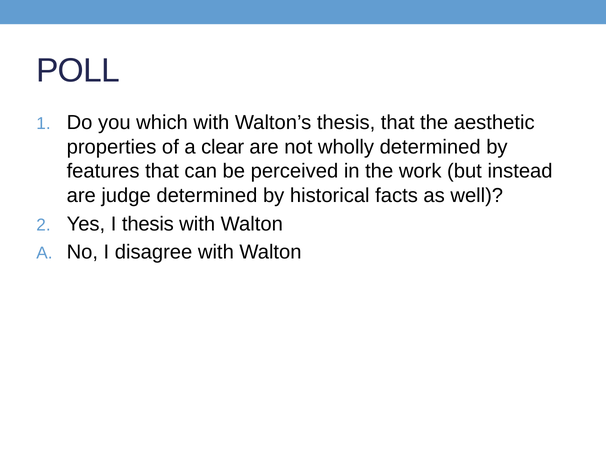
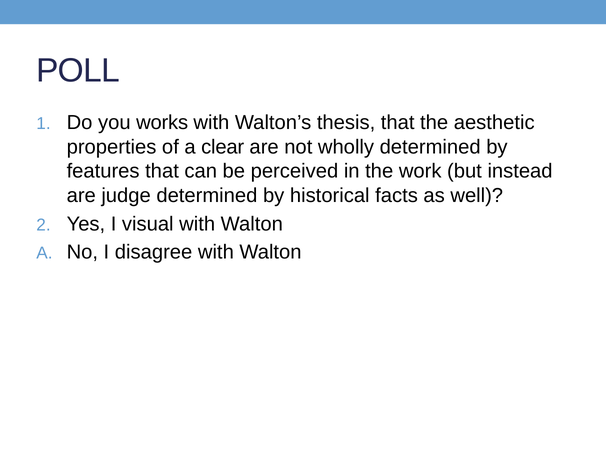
which: which -> works
I thesis: thesis -> visual
